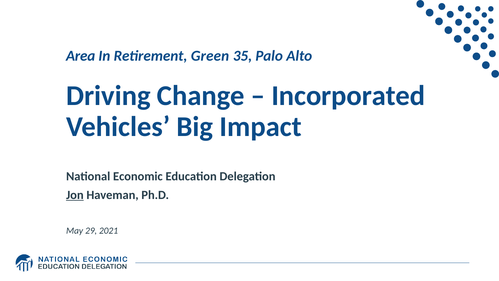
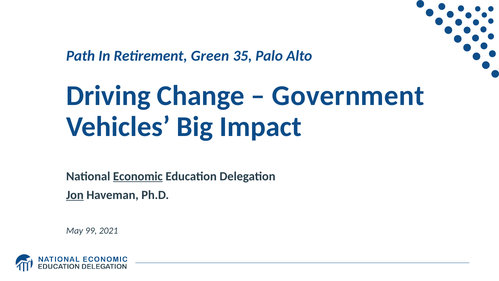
Area: Area -> Path
Incorporated: Incorporated -> Government
Economic underline: none -> present
29: 29 -> 99
